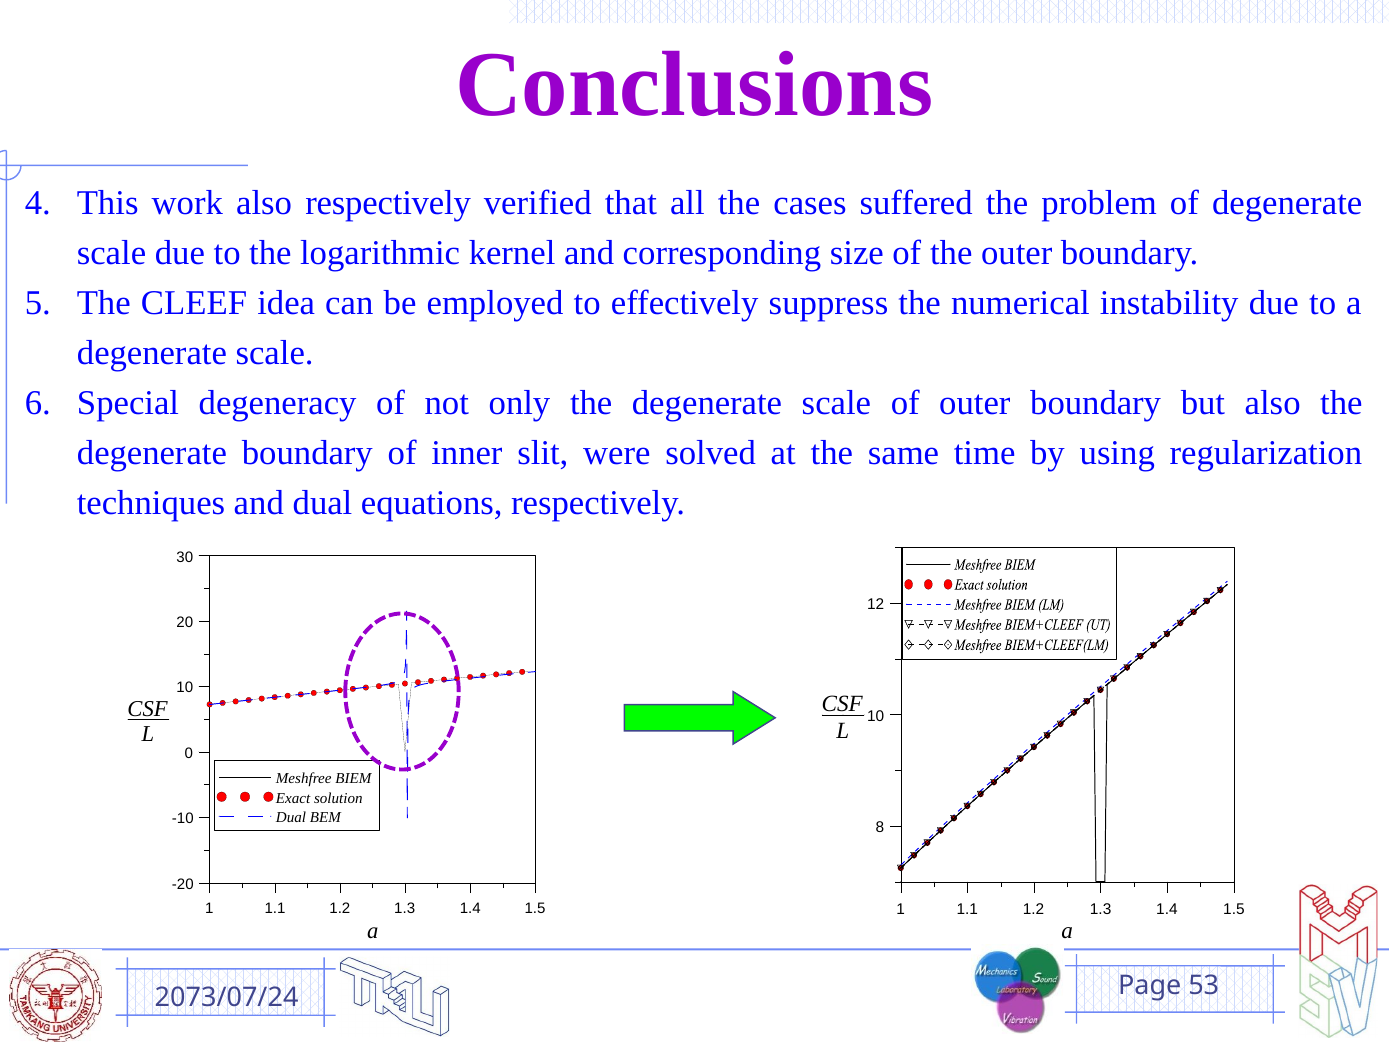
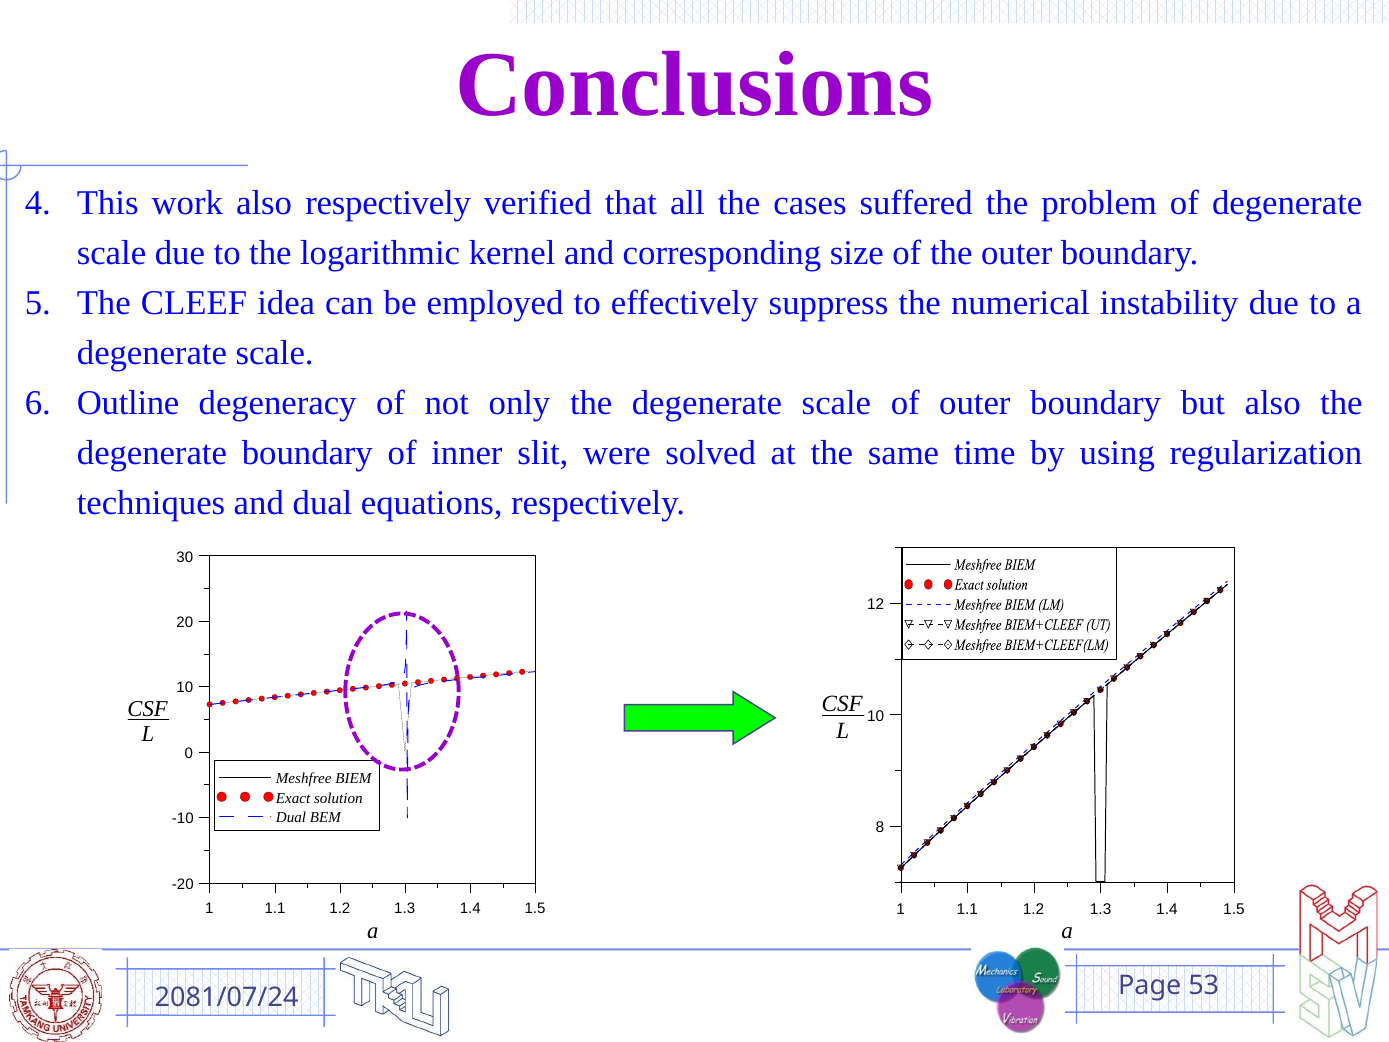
Special: Special -> Outline
2073/07/24: 2073/07/24 -> 2081/07/24
